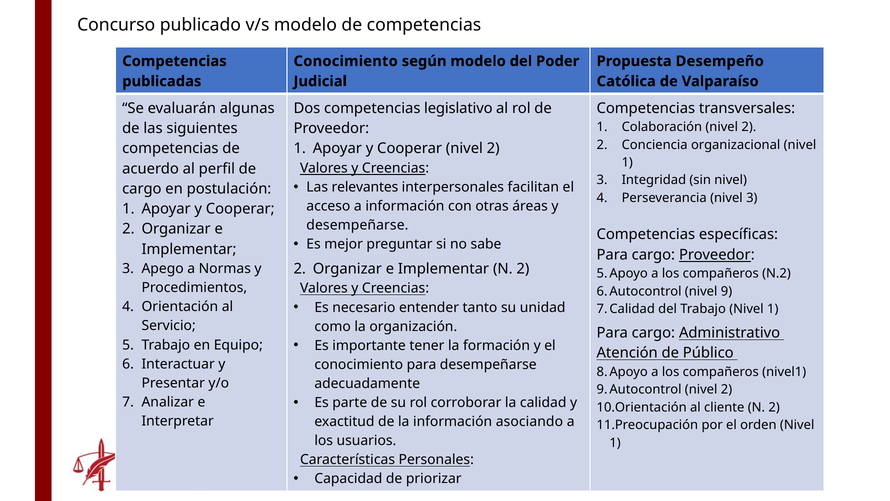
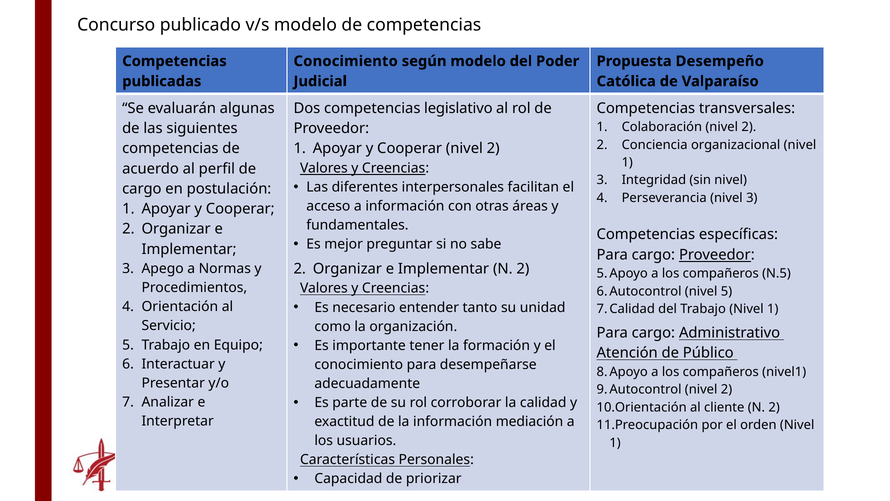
relevantes: relevantes -> diferentes
desempeñarse at (357, 225): desempeñarse -> fundamentales
N.2: N.2 -> N.5
nivel 9: 9 -> 5
asociando: asociando -> mediación
